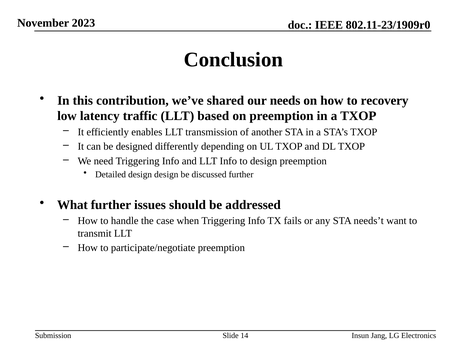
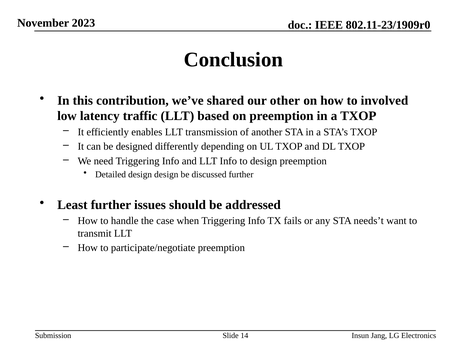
needs: needs -> other
recovery: recovery -> involved
What: What -> Least
